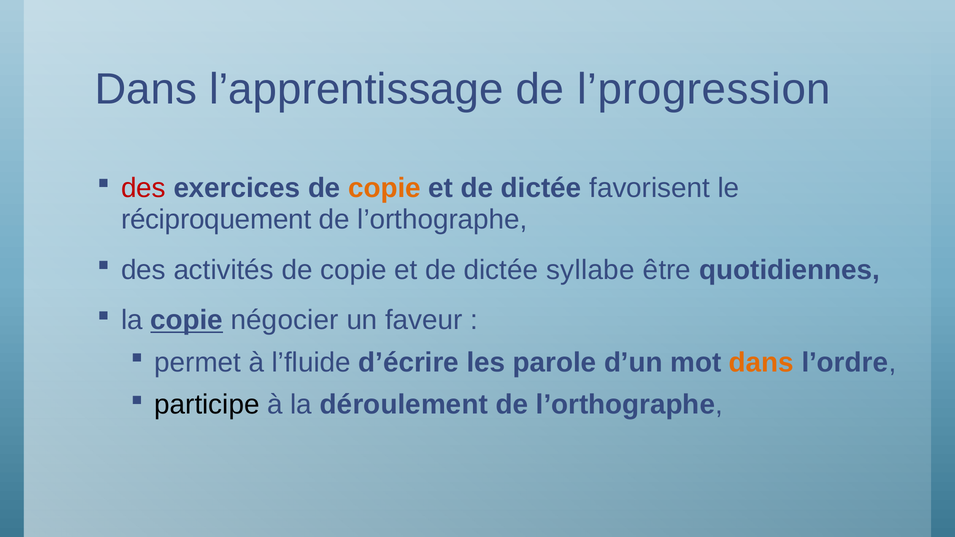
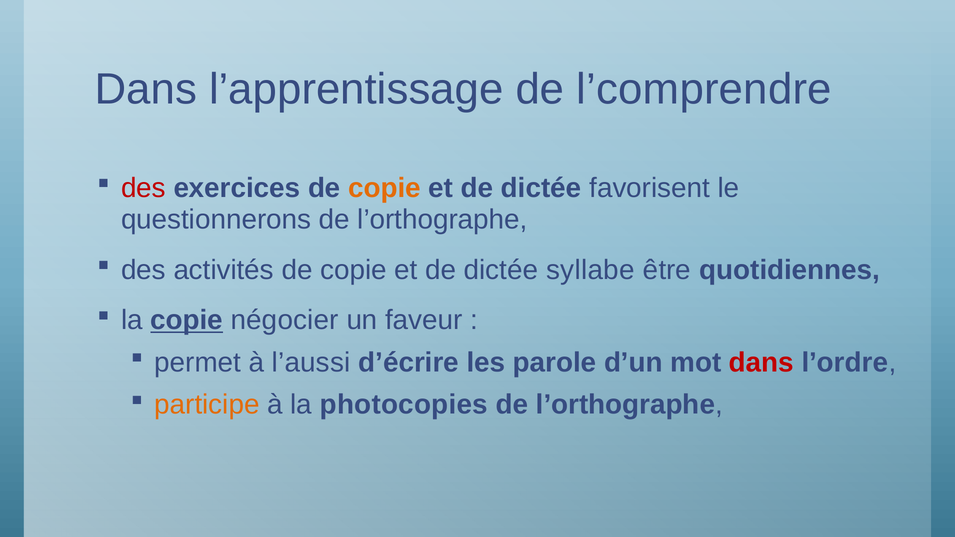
l’progression: l’progression -> l’comprendre
réciproquement: réciproquement -> questionnerons
l’fluide: l’fluide -> l’aussi
dans at (761, 363) colour: orange -> red
participe colour: black -> orange
déroulement: déroulement -> photocopies
